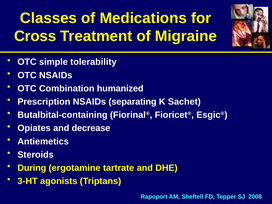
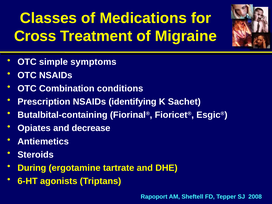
tolerability: tolerability -> symptoms
humanized: humanized -> conditions
separating: separating -> identifying
3-HT: 3-HT -> 6-HT
